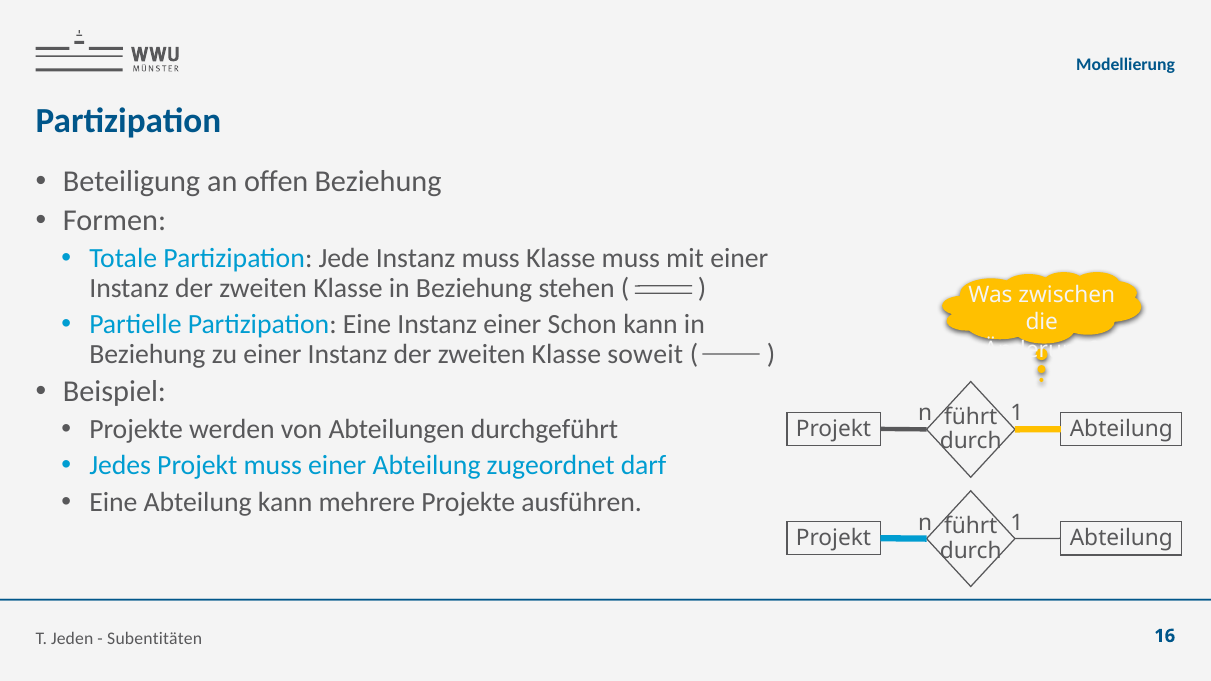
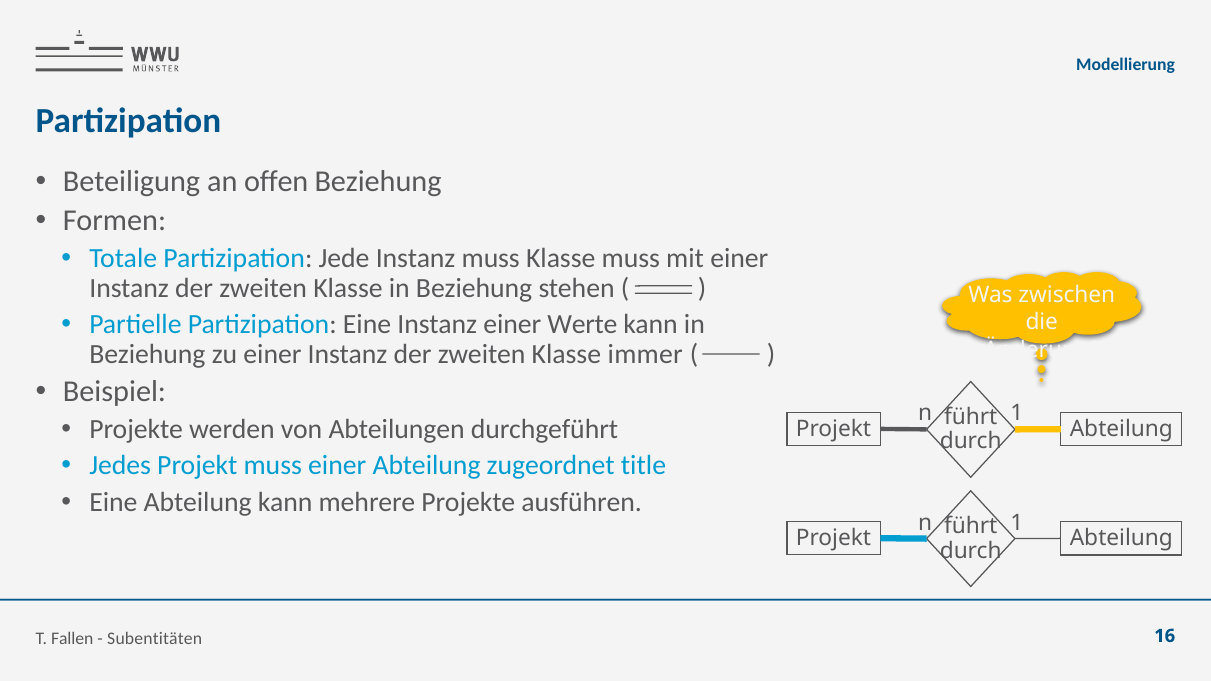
Schon: Schon -> Werte
soweit: soweit -> immer
darf: darf -> title
Jeden: Jeden -> Fallen
